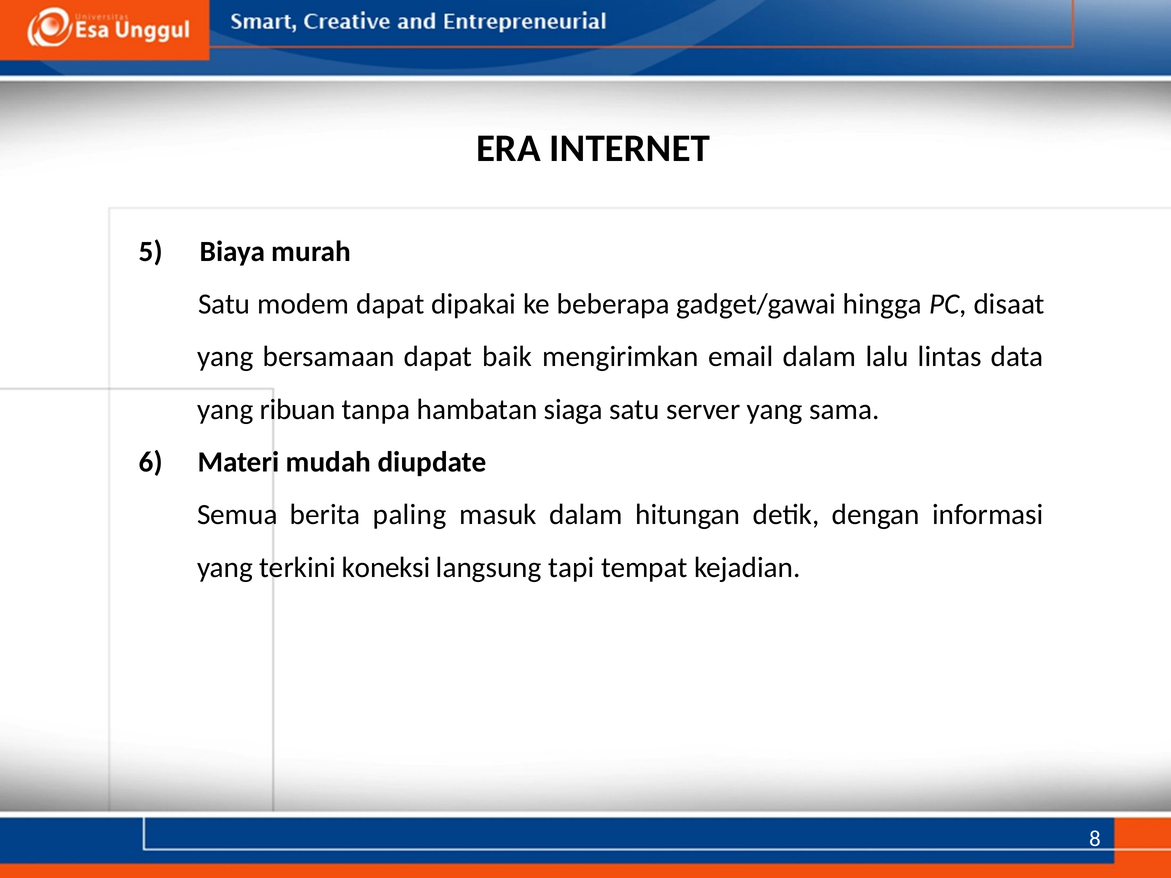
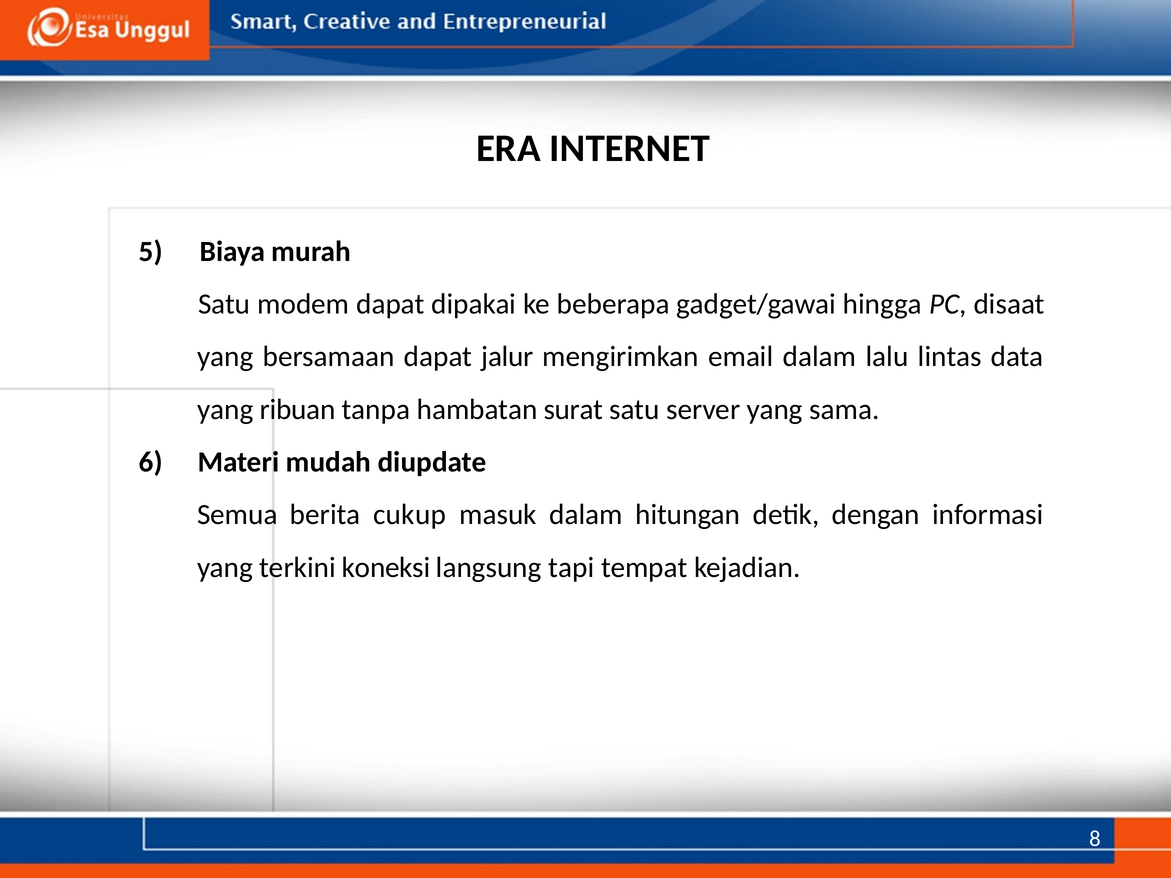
baik: baik -> jalur
siaga: siaga -> surat
paling: paling -> cukup
